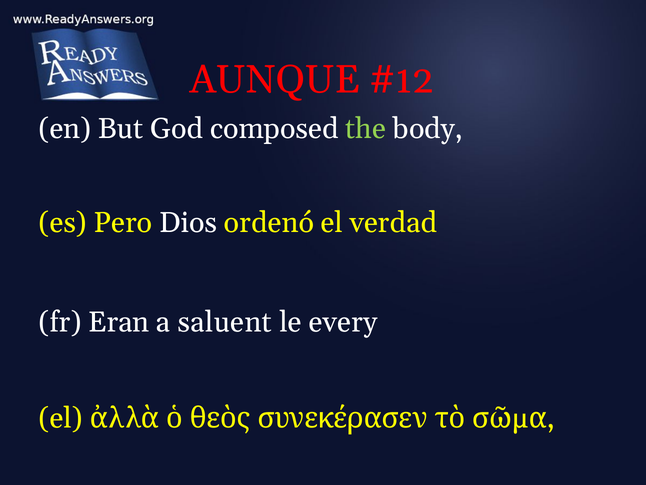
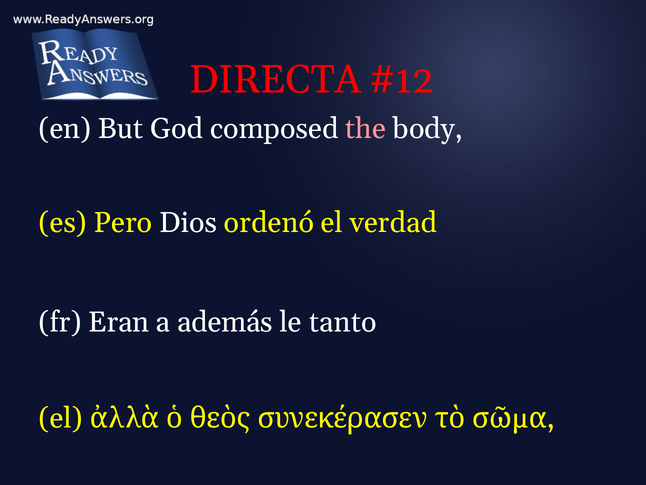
AUNQUE: AUNQUE -> DIRECTA
the colour: light green -> pink
saluent: saluent -> además
every: every -> tanto
